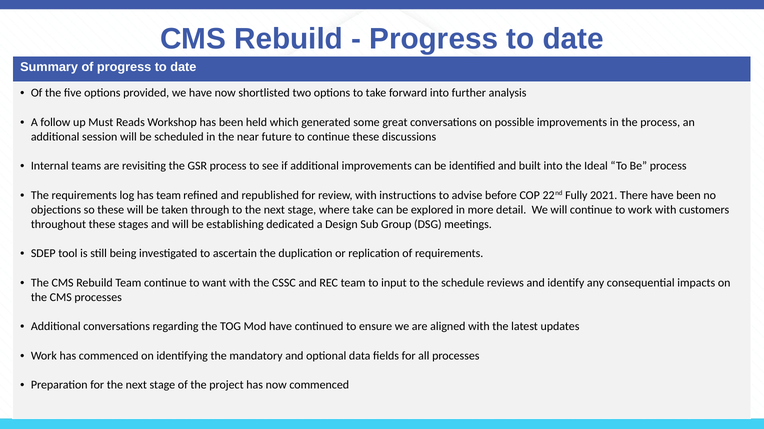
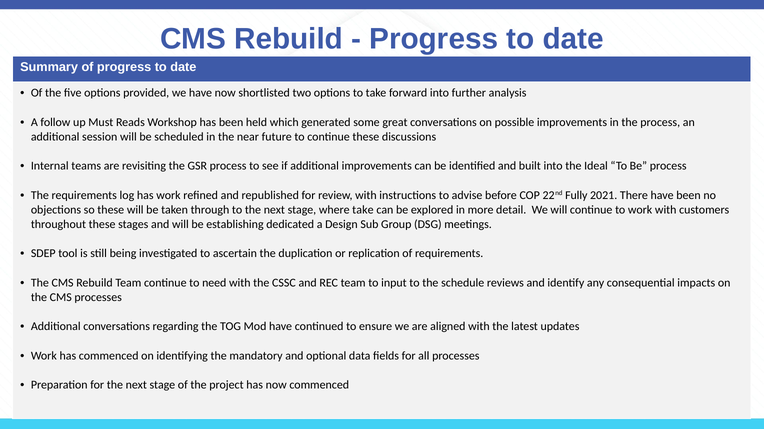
has team: team -> work
want: want -> need
